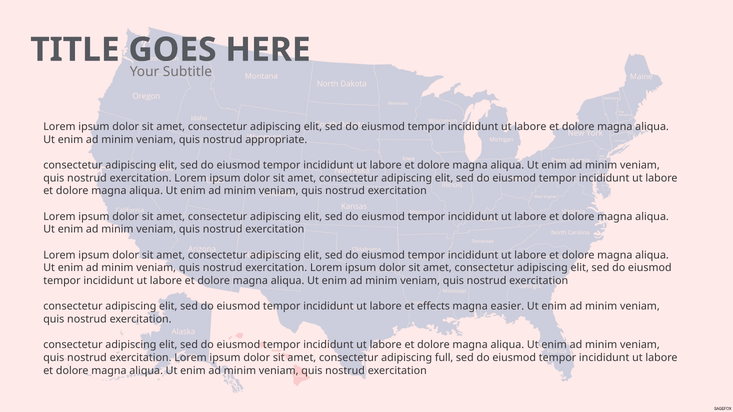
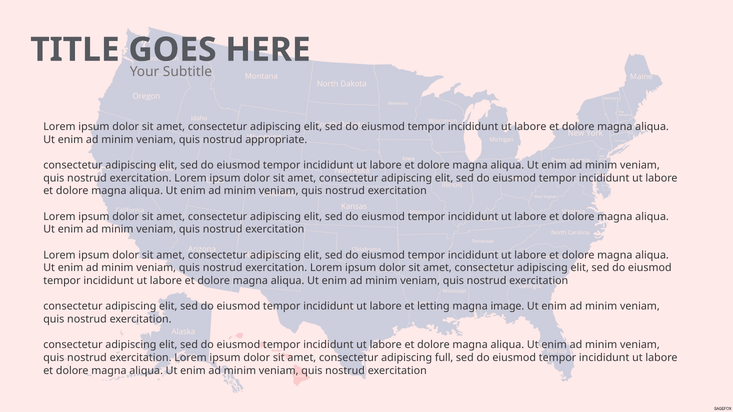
effects: effects -> letting
easier: easier -> image
